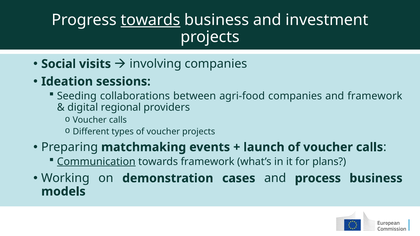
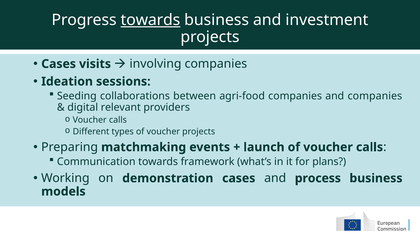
Social at (59, 64): Social -> Cases
and framework: framework -> companies
regional: regional -> relevant
Communication underline: present -> none
